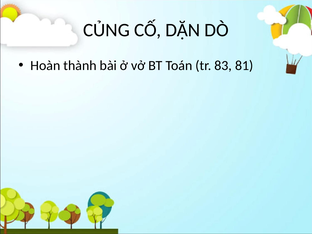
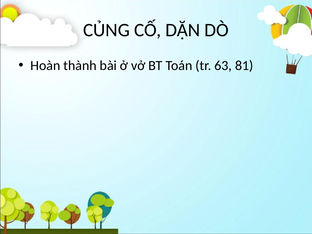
83: 83 -> 63
